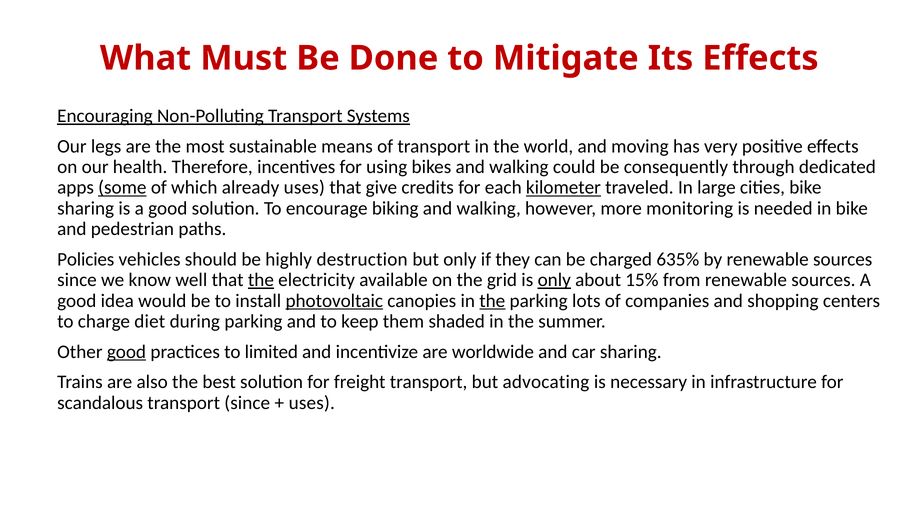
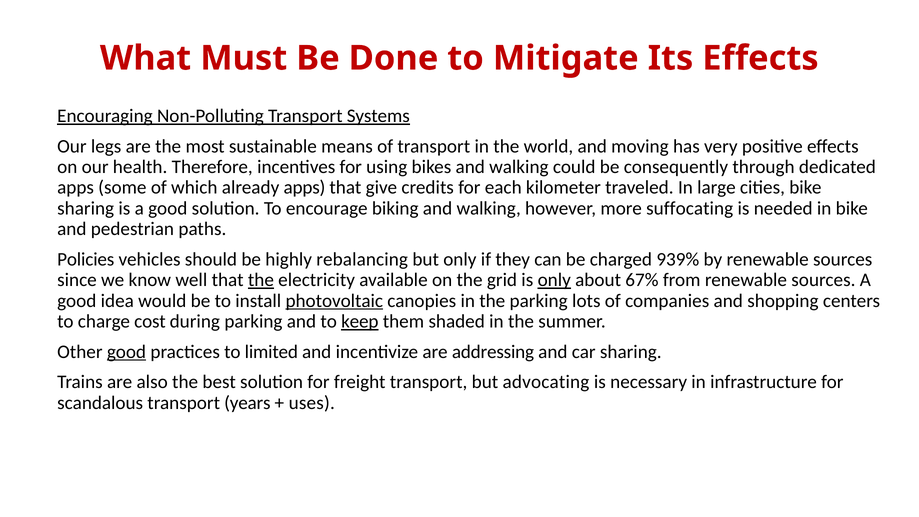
some underline: present -> none
already uses: uses -> apps
kilometer underline: present -> none
monitoring: monitoring -> suffocating
destruction: destruction -> rebalancing
635%: 635% -> 939%
15%: 15% -> 67%
the at (492, 301) underline: present -> none
diet: diet -> cost
keep underline: none -> present
worldwide: worldwide -> addressing
transport since: since -> years
